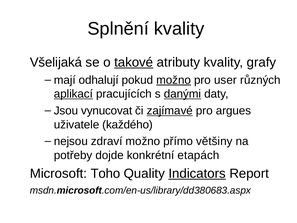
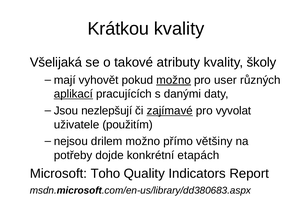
Splnění: Splnění -> Krátkou
takové underline: present -> none
grafy: grafy -> školy
odhalují: odhalují -> vyhovět
danými underline: present -> none
vynucovat: vynucovat -> nezlepšují
argues: argues -> vyvolat
každého: každého -> použitím
zdraví: zdraví -> drilem
Indicators underline: present -> none
